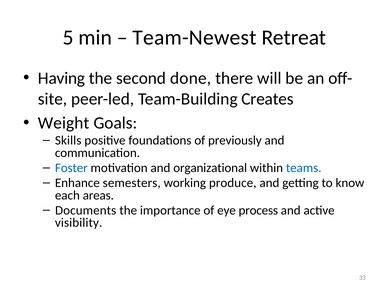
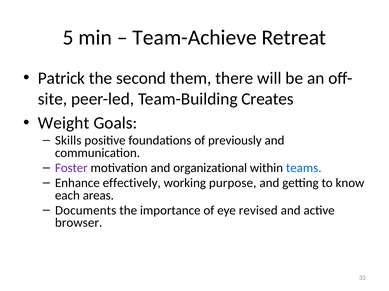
Team-Newest: Team-Newest -> Team-Achieve
Having: Having -> Patrick
done: done -> them
Foster colour: blue -> purple
semesters: semesters -> effectively
produce: produce -> purpose
process: process -> revised
visibility: visibility -> browser
